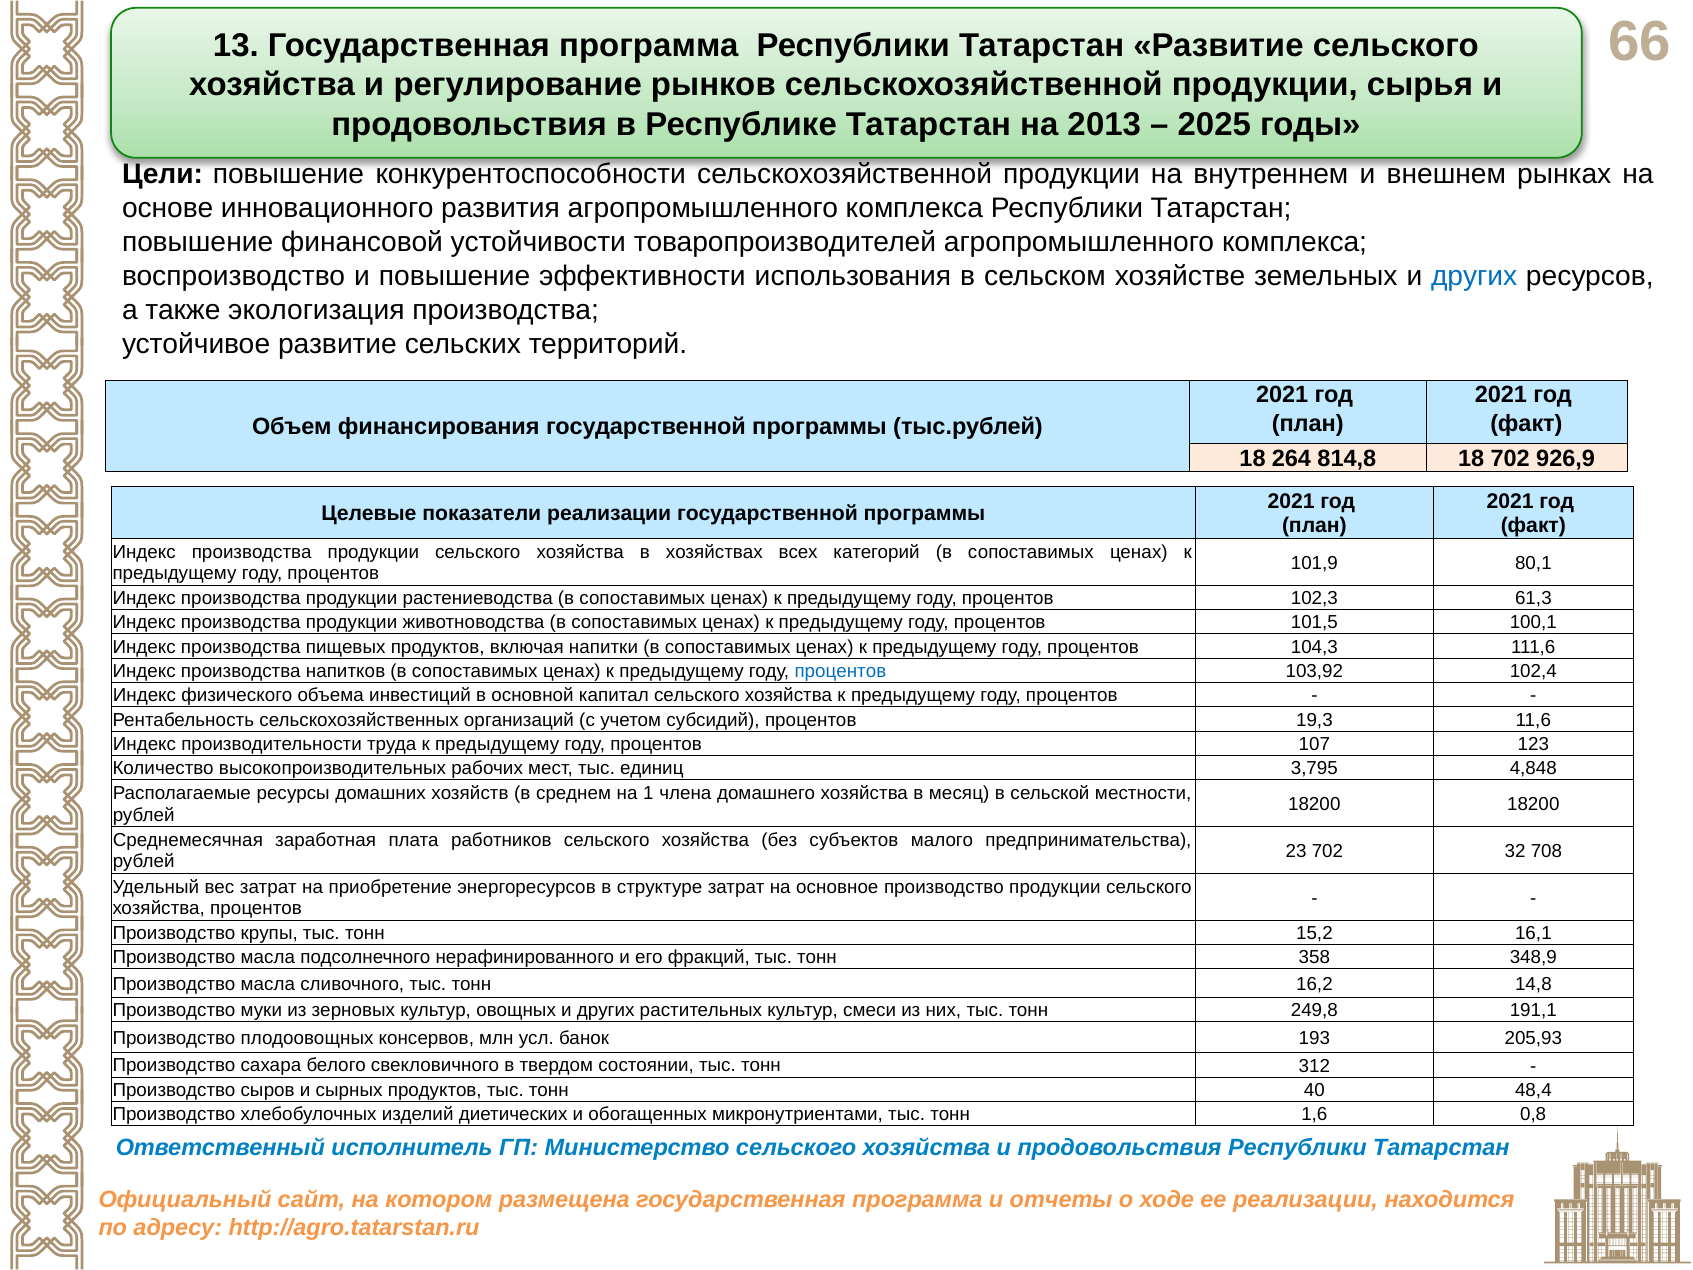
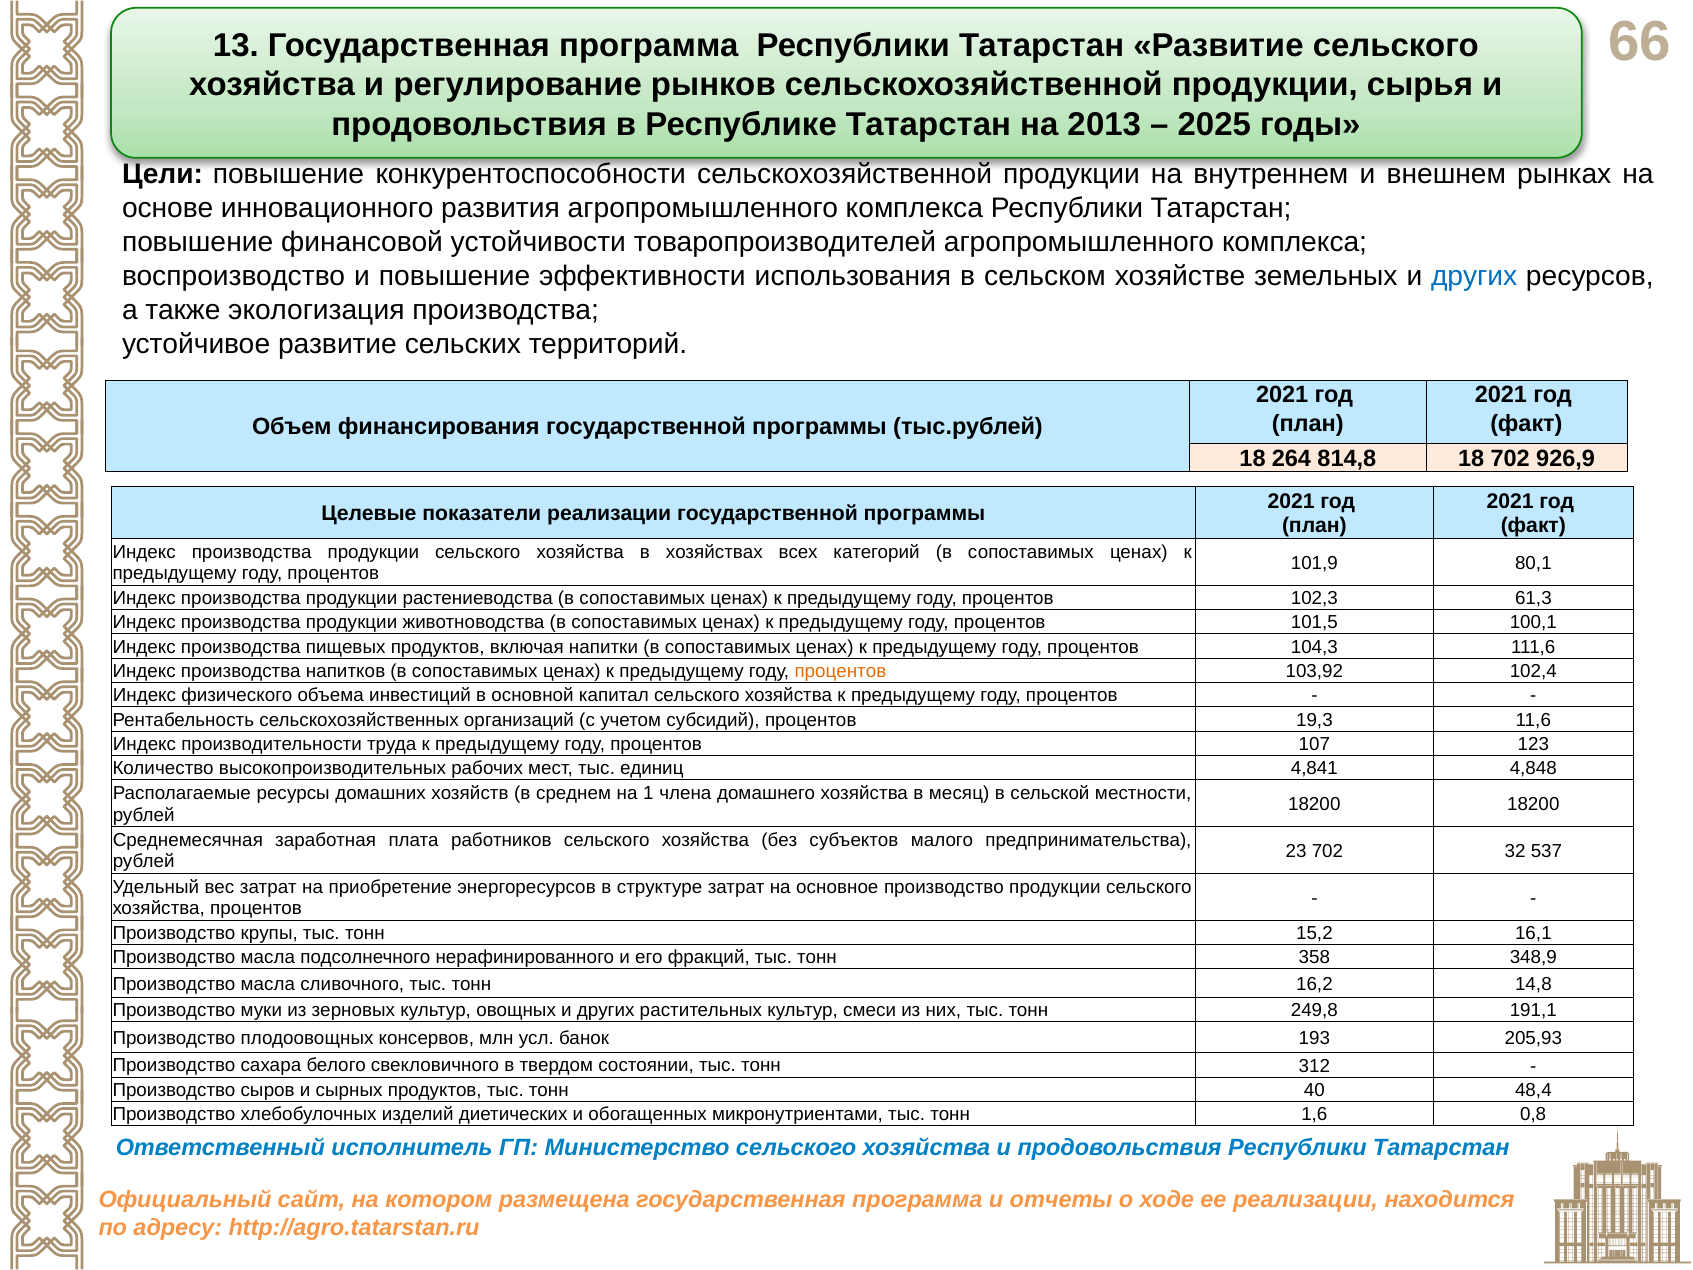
процентов at (840, 671) colour: blue -> orange
3,795: 3,795 -> 4,841
708: 708 -> 537
